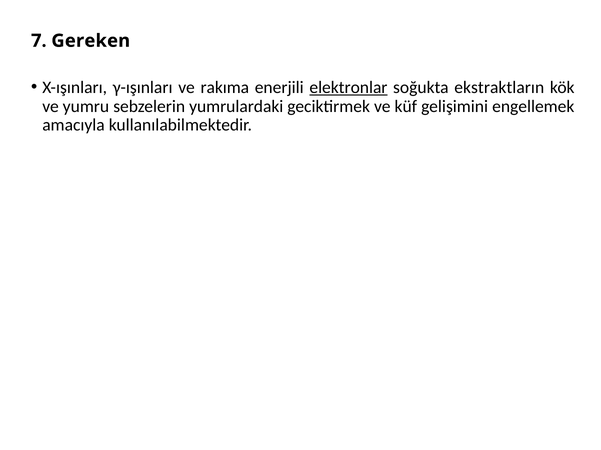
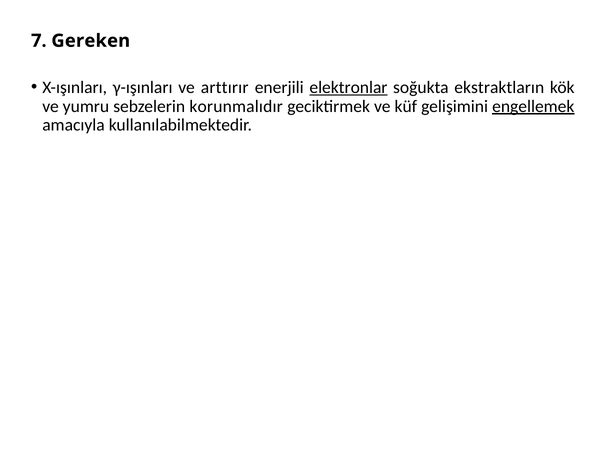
rakıma: rakıma -> arttırır
yumrulardaki: yumrulardaki -> korunmalıdır
engellemek underline: none -> present
